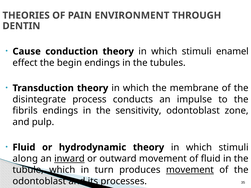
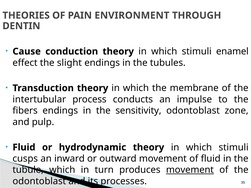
begin: begin -> slight
disintegrate: disintegrate -> intertubular
fibrils: fibrils -> fibers
along: along -> cusps
inward underline: present -> none
